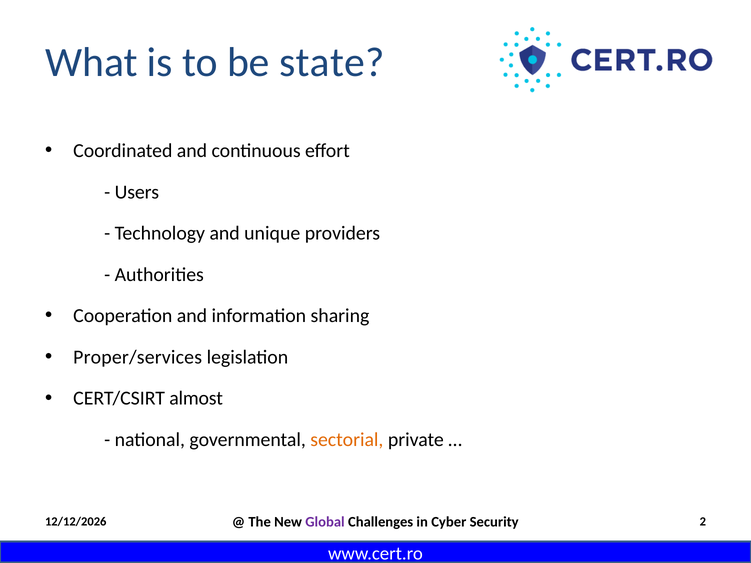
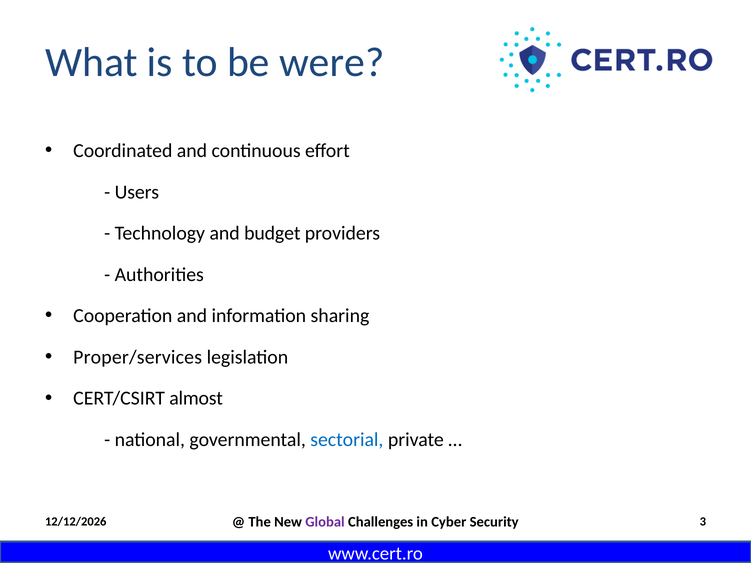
state: state -> were
unique: unique -> budget
sectorial colour: orange -> blue
2: 2 -> 3
